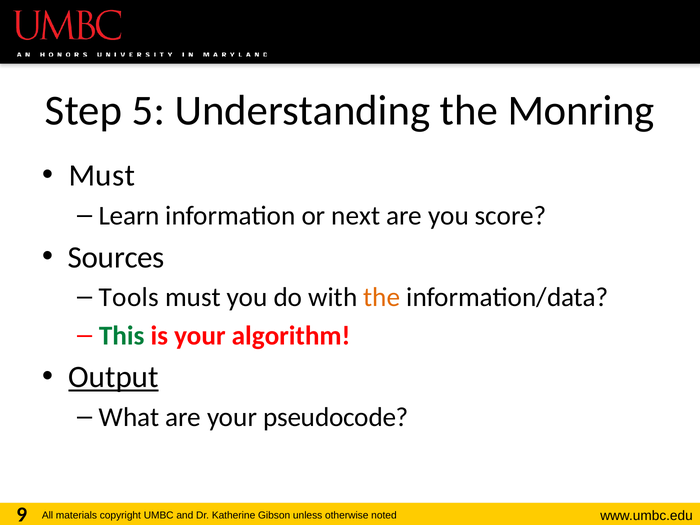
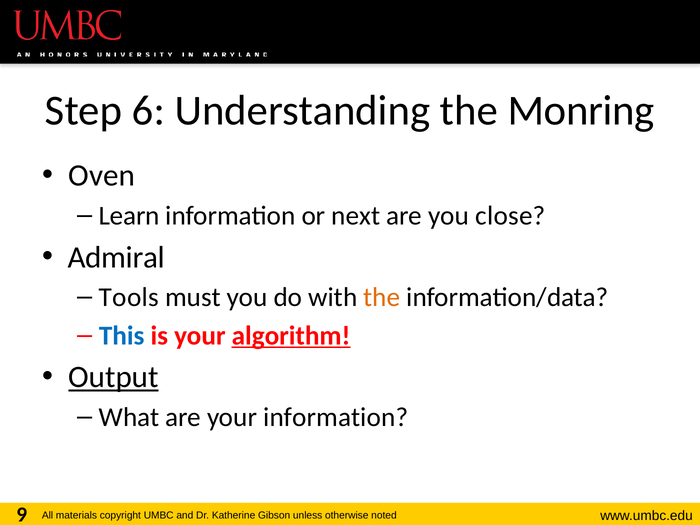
5: 5 -> 6
Must at (102, 176): Must -> Oven
score: score -> close
Sources: Sources -> Admiral
This colour: green -> blue
algorithm underline: none -> present
your pseudocode: pseudocode -> information
